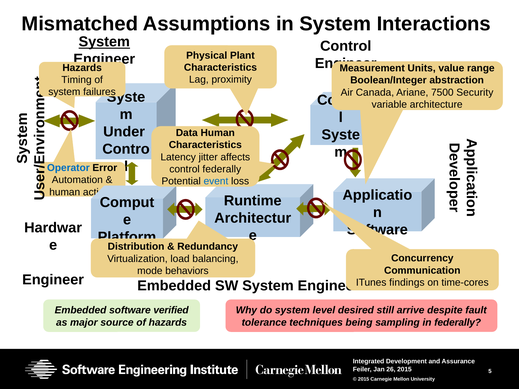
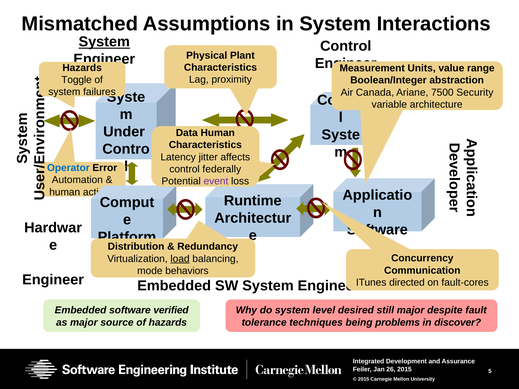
Timing: Timing -> Toggle
event colour: blue -> purple
load underline: none -> present
findings: findings -> directed
time-cores: time-cores -> fault-cores
still arrive: arrive -> major
sampling: sampling -> problems
in federally: federally -> discover
